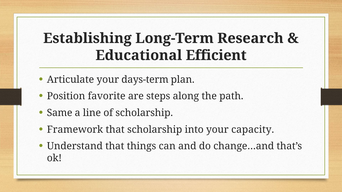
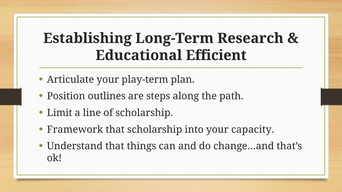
days-term: days-term -> play-term
favorite: favorite -> outlines
Same: Same -> Limit
